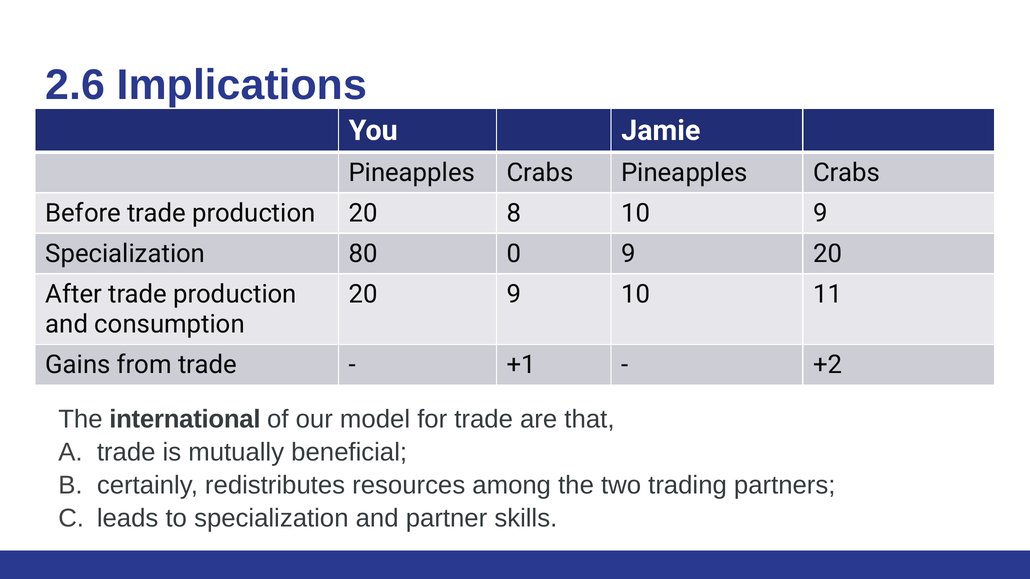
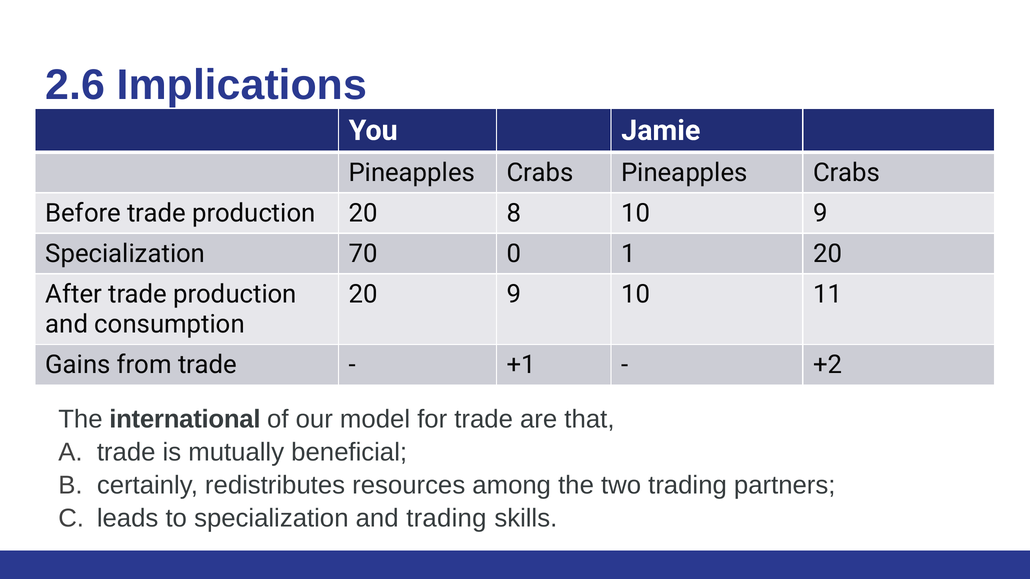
80: 80 -> 70
0 9: 9 -> 1
and partner: partner -> trading
